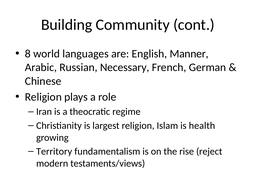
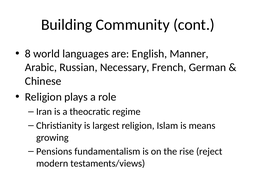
health: health -> means
Territory: Territory -> Pensions
